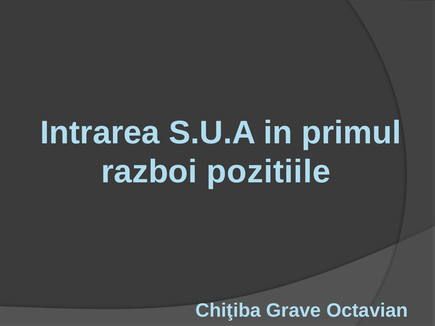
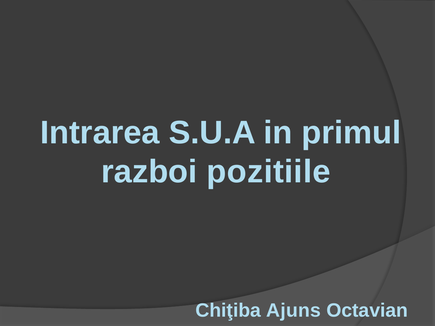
Grave: Grave -> Ajuns
